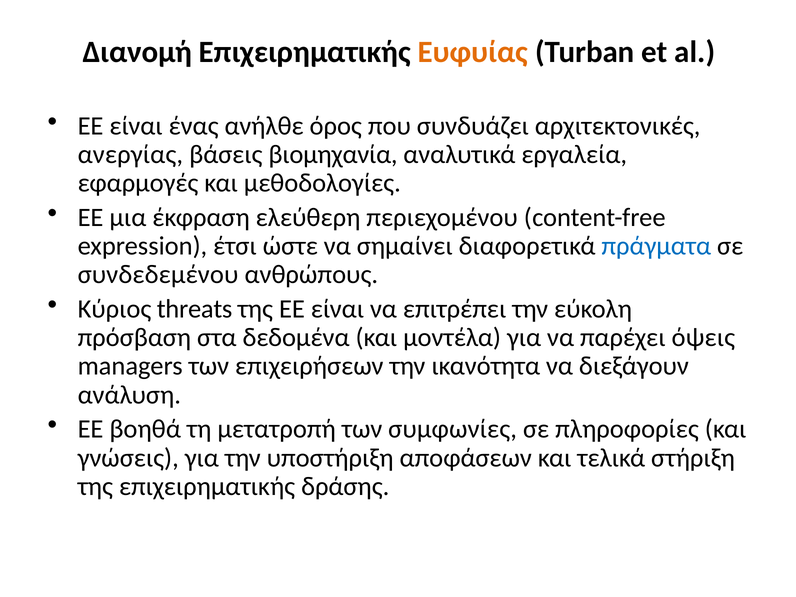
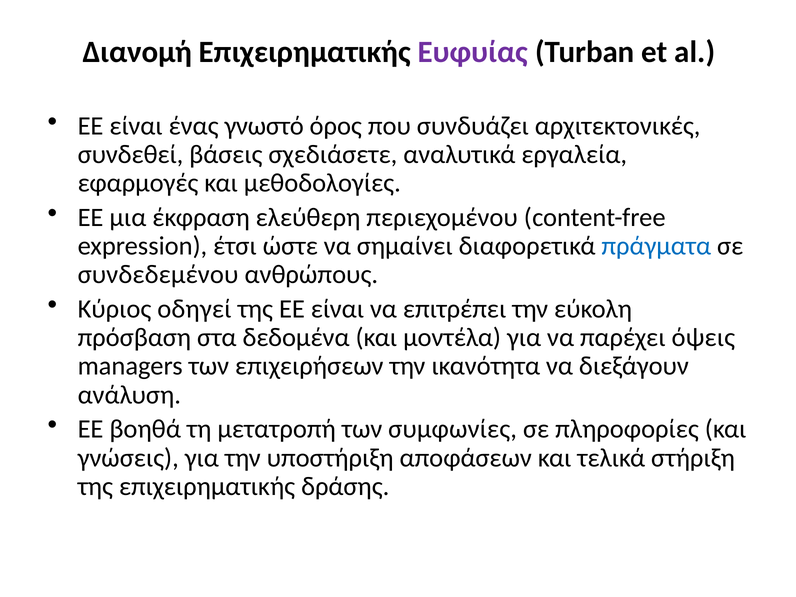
Ευφυίας colour: orange -> purple
ανήλθε: ανήλθε -> γνωστό
ανεργίας: ανεργίας -> συνδεθεί
βιομηχανία: βιομηχανία -> σχεδιάσετε
threats: threats -> οδηγεί
